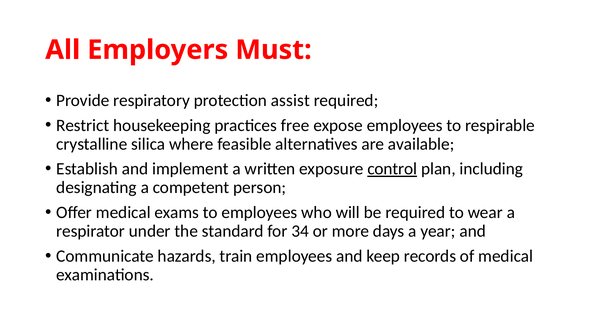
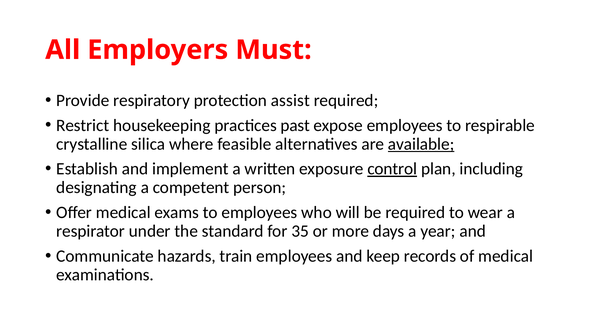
free: free -> past
available underline: none -> present
34: 34 -> 35
